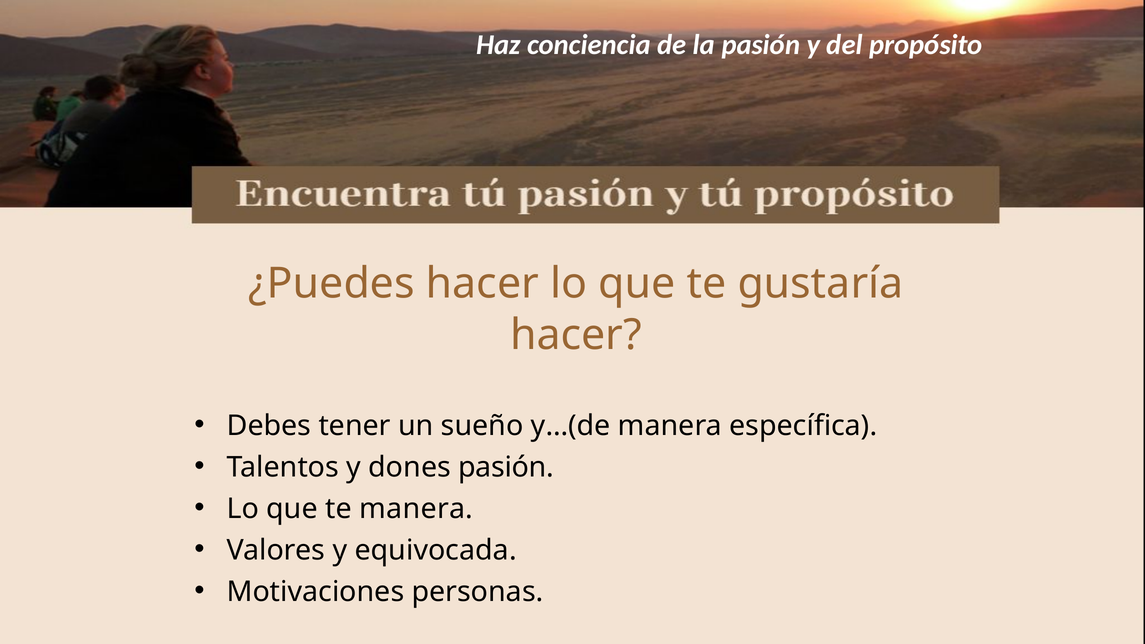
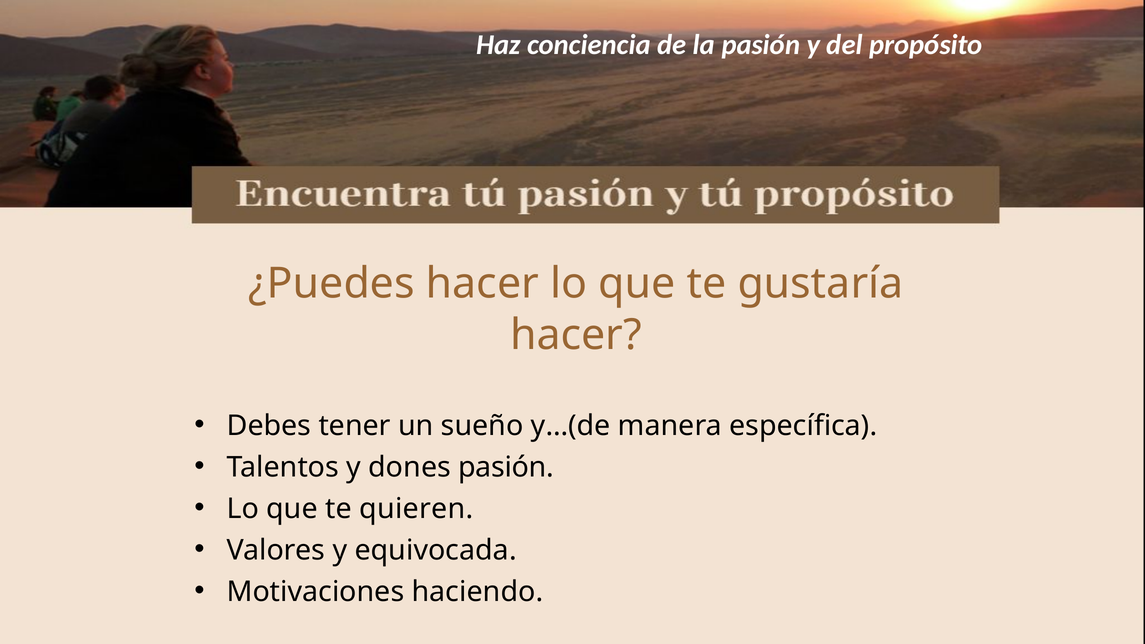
te manera: manera -> quieren
personas: personas -> haciendo
